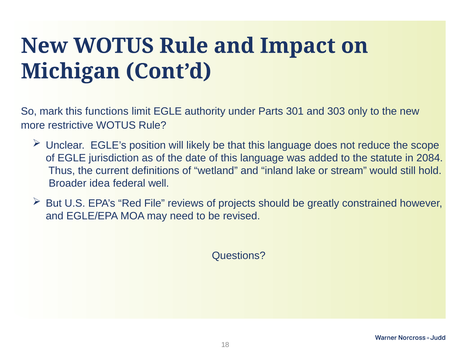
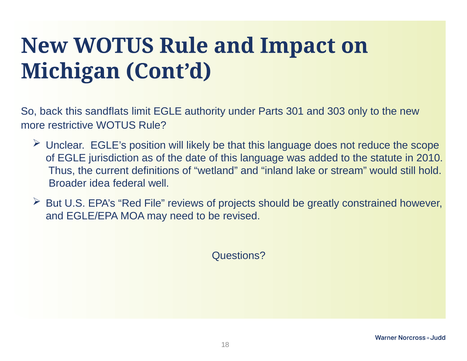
mark: mark -> back
functions: functions -> sandflats
2084: 2084 -> 2010
